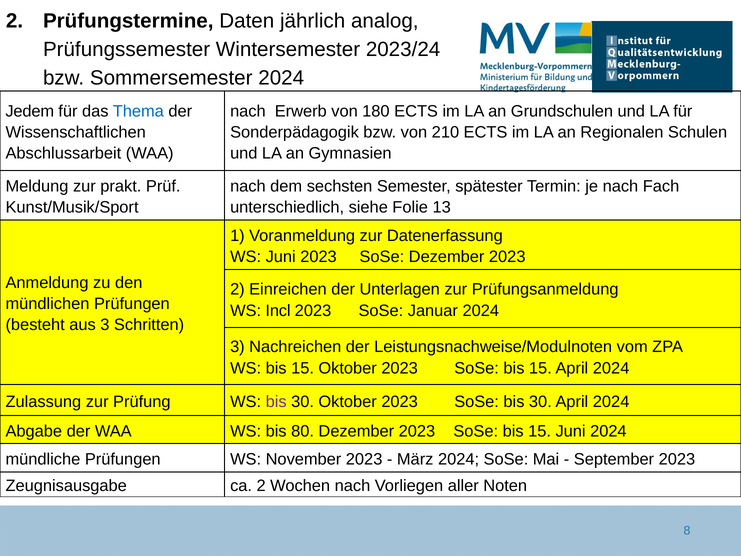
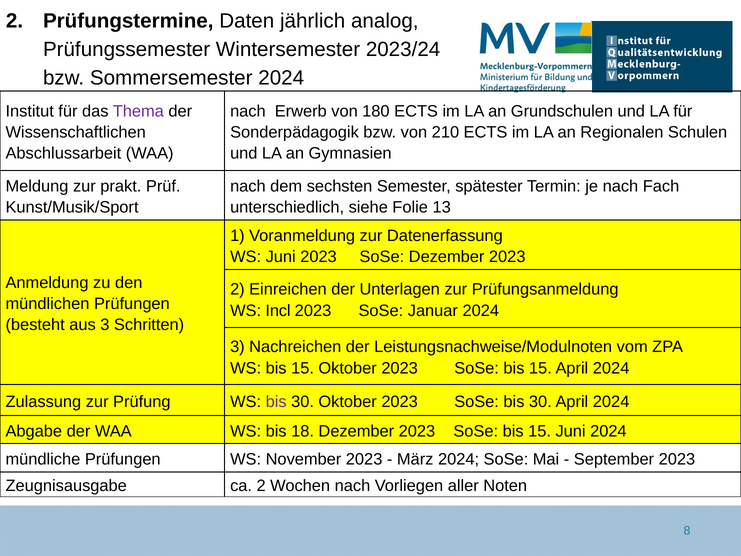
Jedem: Jedem -> Institut
Thema colour: blue -> purple
80: 80 -> 18
